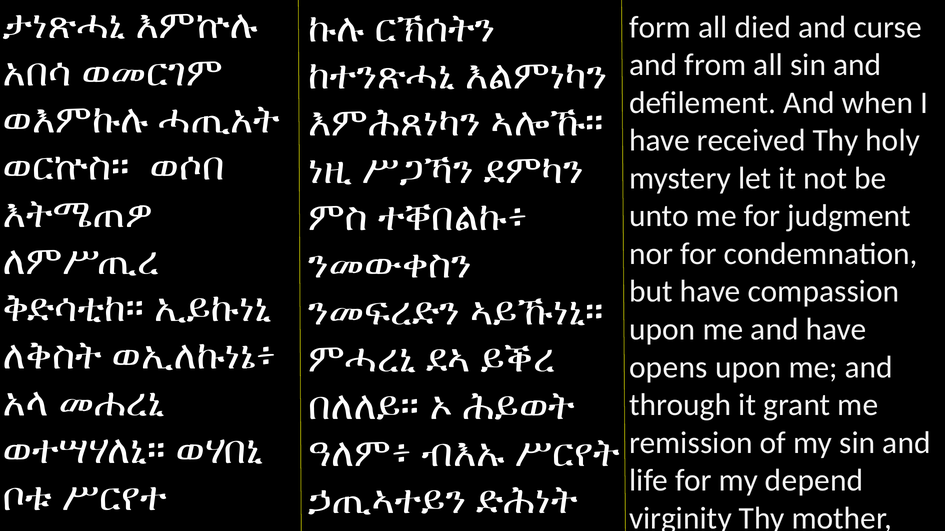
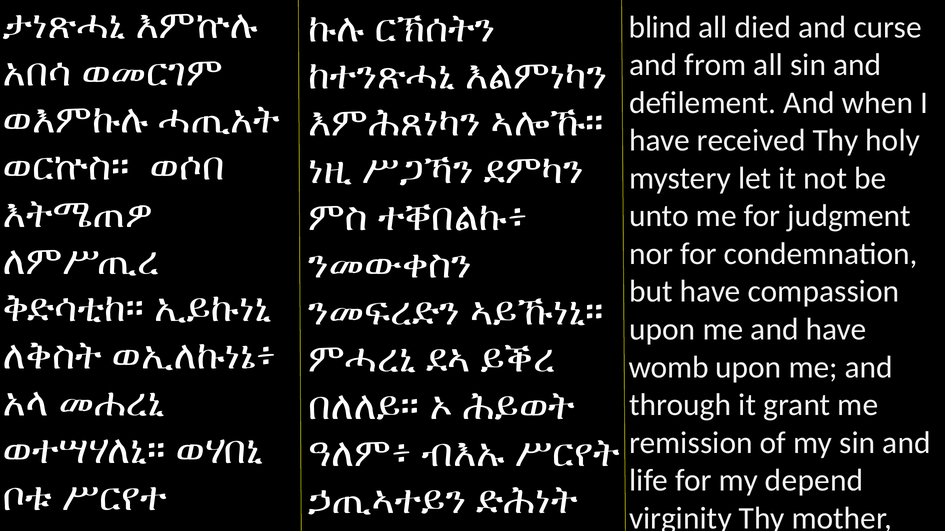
form: form -> blind
opens: opens -> womb
